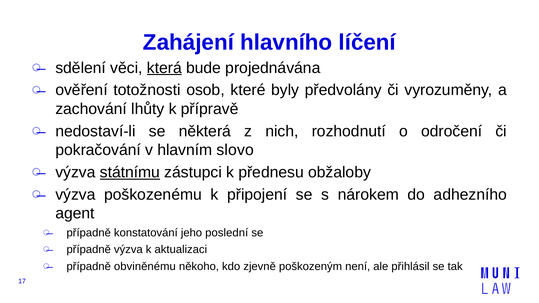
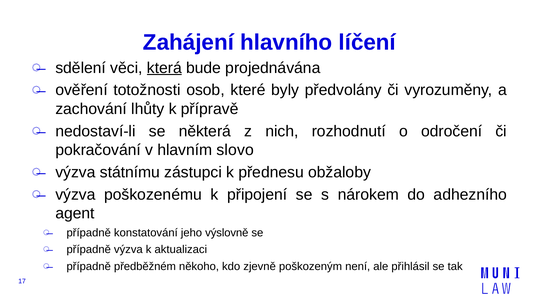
státnímu underline: present -> none
poslední: poslední -> výslovně
obviněnému: obviněnému -> předběžném
